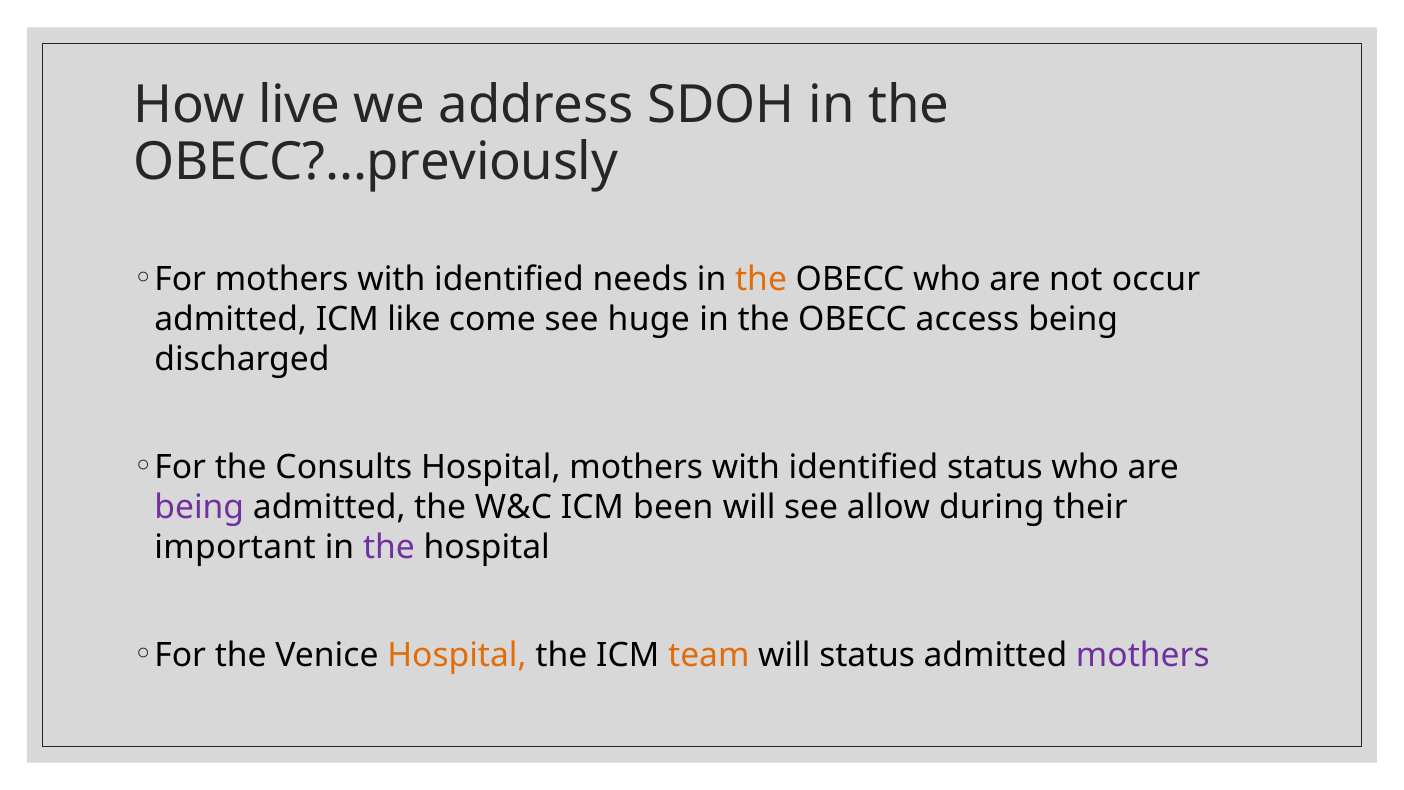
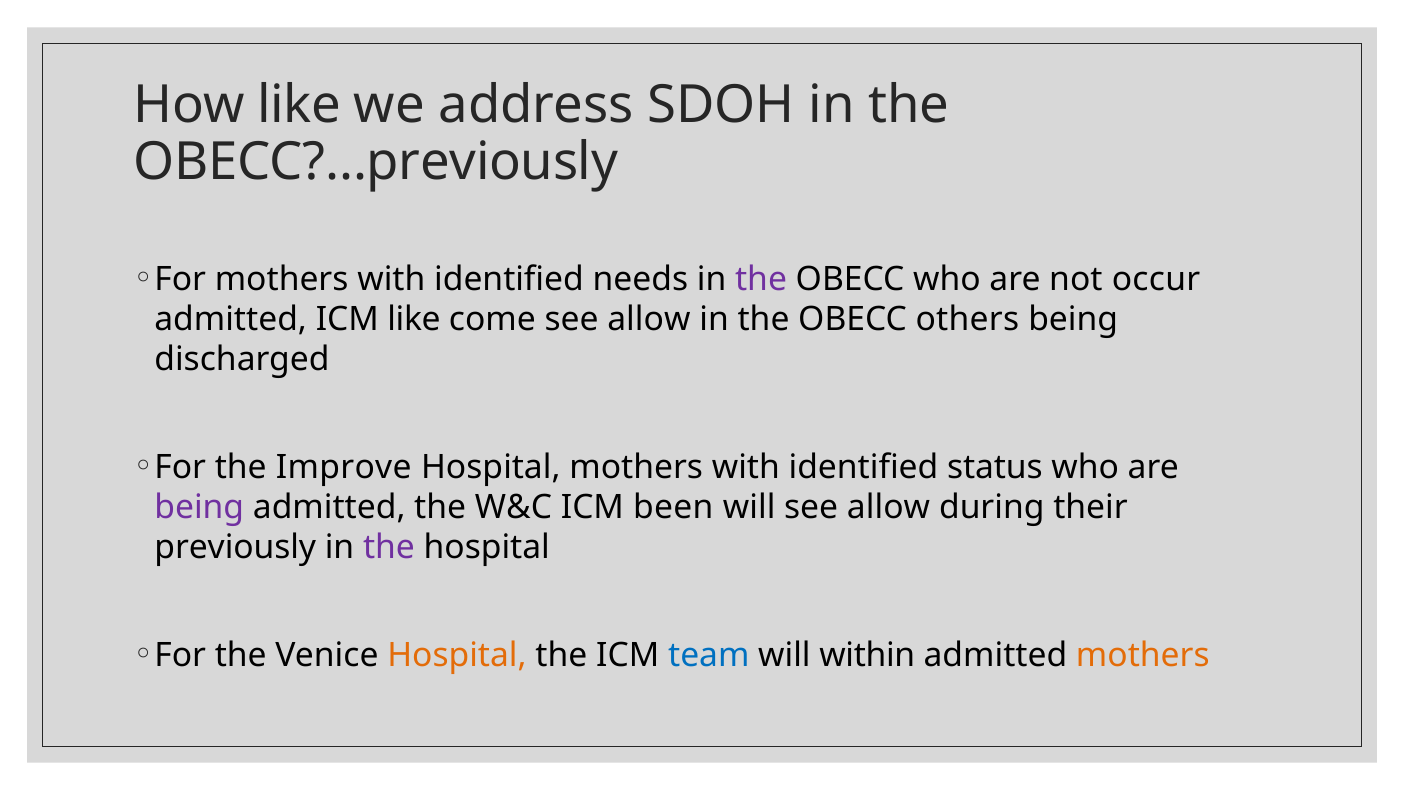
How live: live -> like
the at (761, 279) colour: orange -> purple
come see huge: huge -> allow
access: access -> others
Consults: Consults -> Improve
important: important -> previously
team colour: orange -> blue
will status: status -> within
mothers at (1143, 655) colour: purple -> orange
